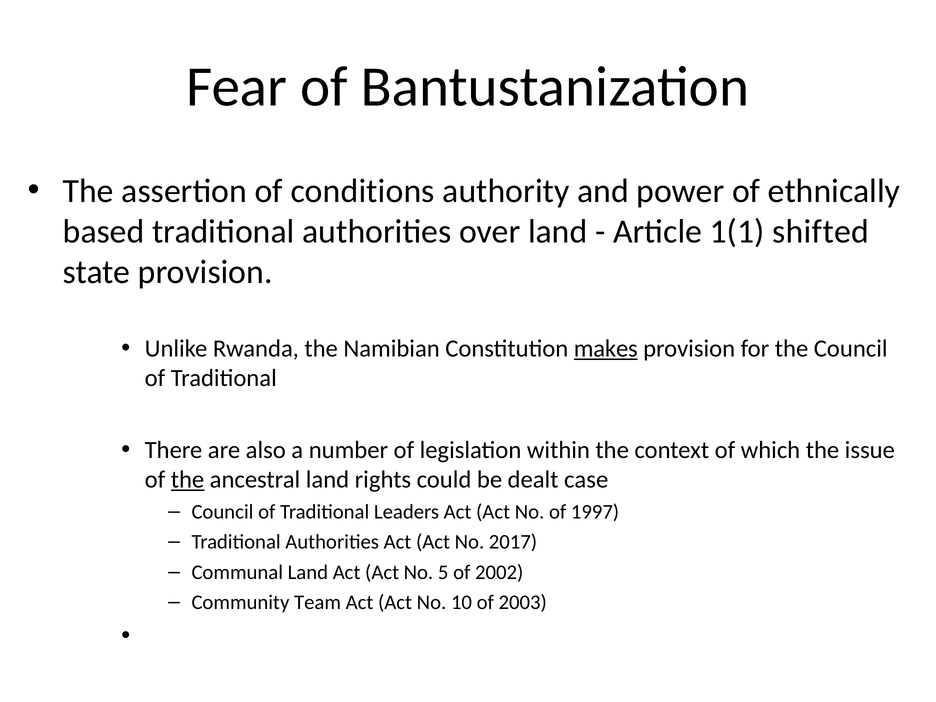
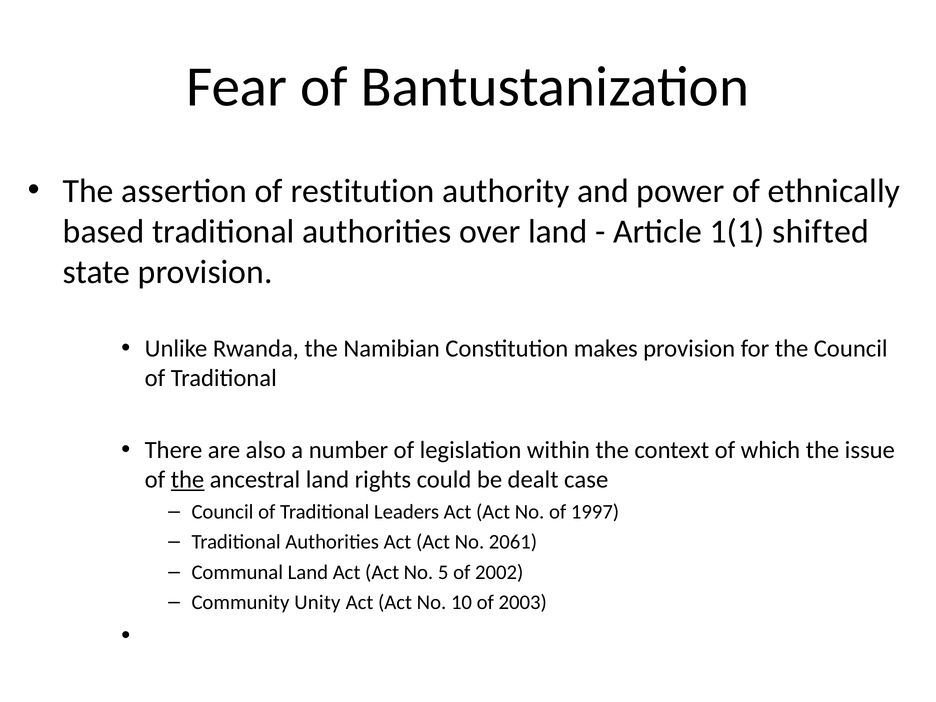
conditions: conditions -> restitution
makes underline: present -> none
2017: 2017 -> 2061
Team: Team -> Unity
